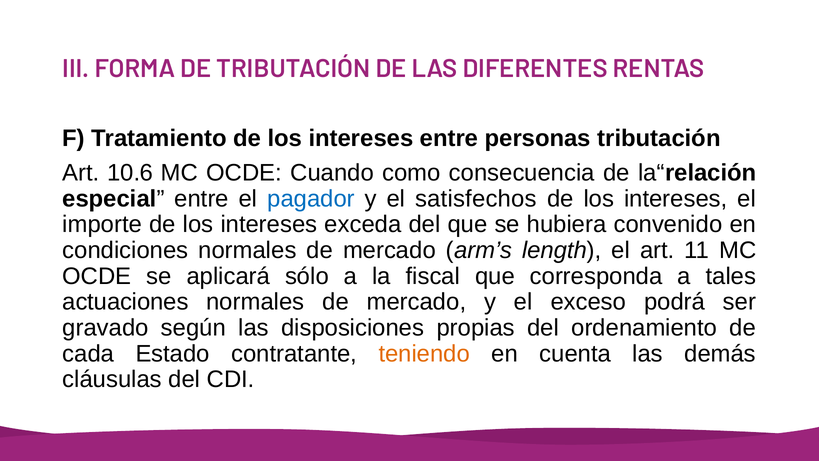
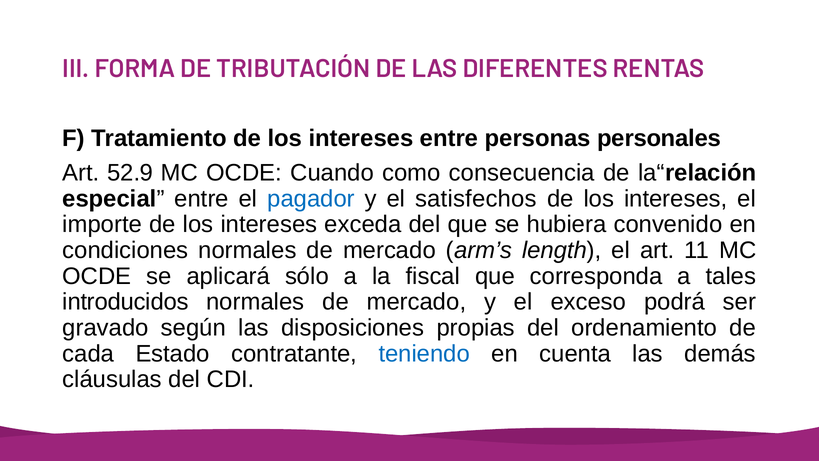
personas tributación: tributación -> personales
10.6: 10.6 -> 52.9
actuaciones: actuaciones -> introducidos
teniendo colour: orange -> blue
